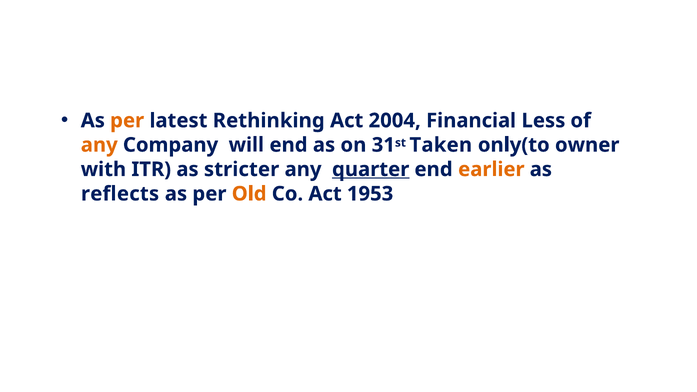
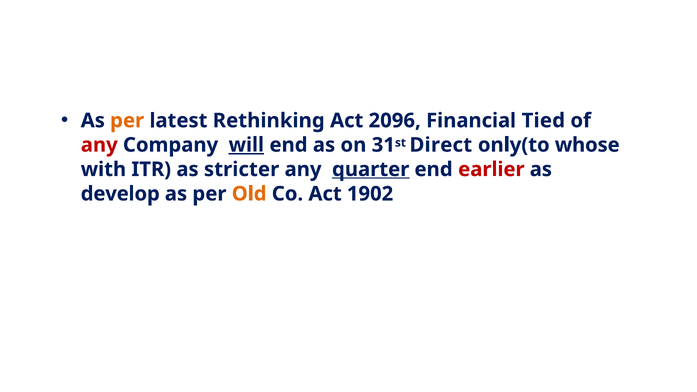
2004: 2004 -> 2096
Less: Less -> Tied
any at (99, 145) colour: orange -> red
will underline: none -> present
Taken: Taken -> Direct
owner: owner -> whose
earlier colour: orange -> red
reflects: reflects -> develop
1953: 1953 -> 1902
